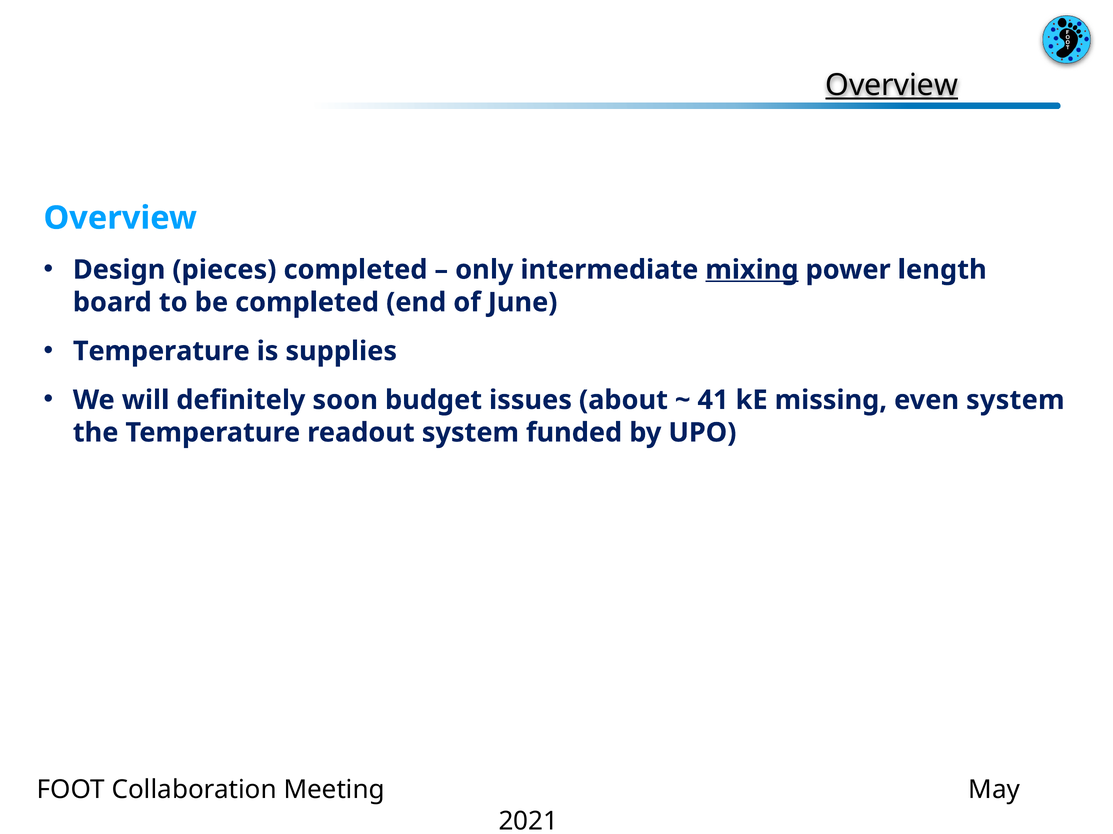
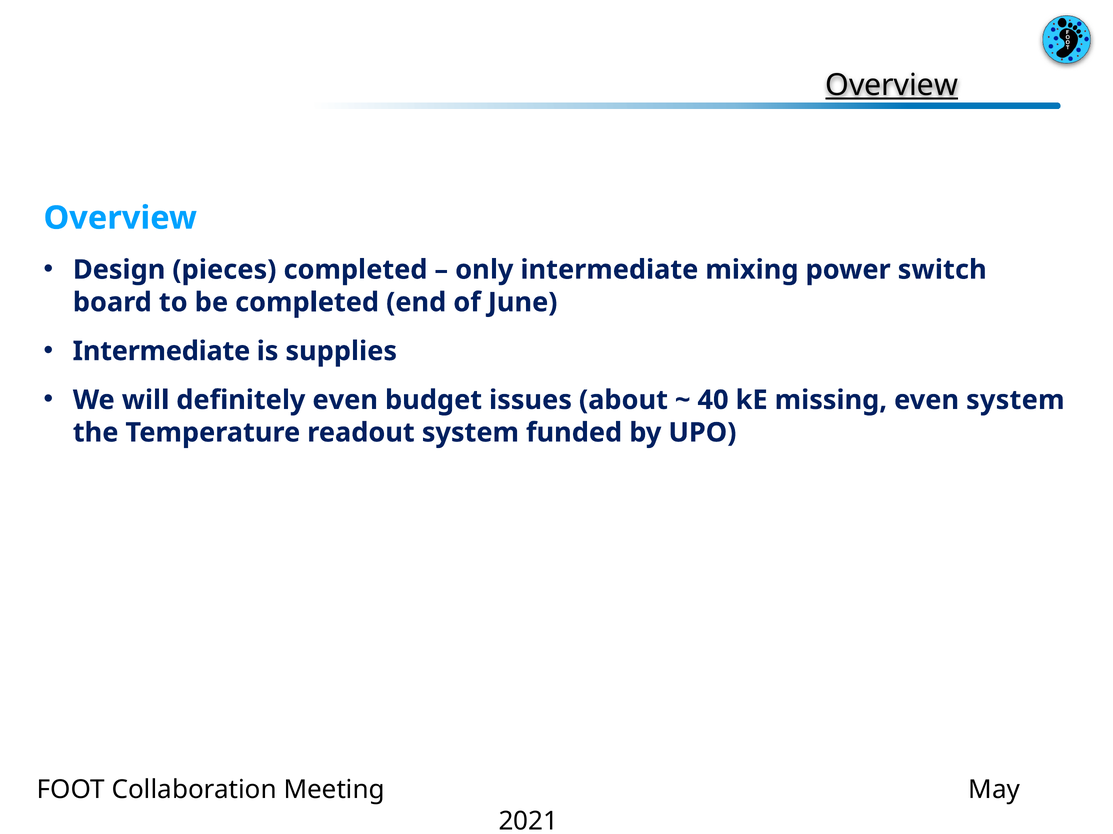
mixing underline: present -> none
length: length -> switch
Temperature at (161, 351): Temperature -> Intermediate
definitely soon: soon -> even
41: 41 -> 40
